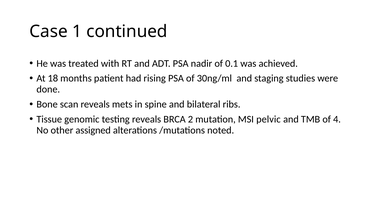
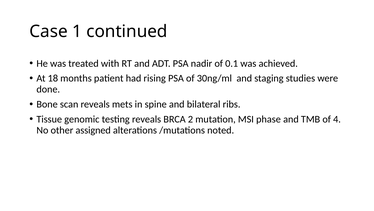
pelvic: pelvic -> phase
